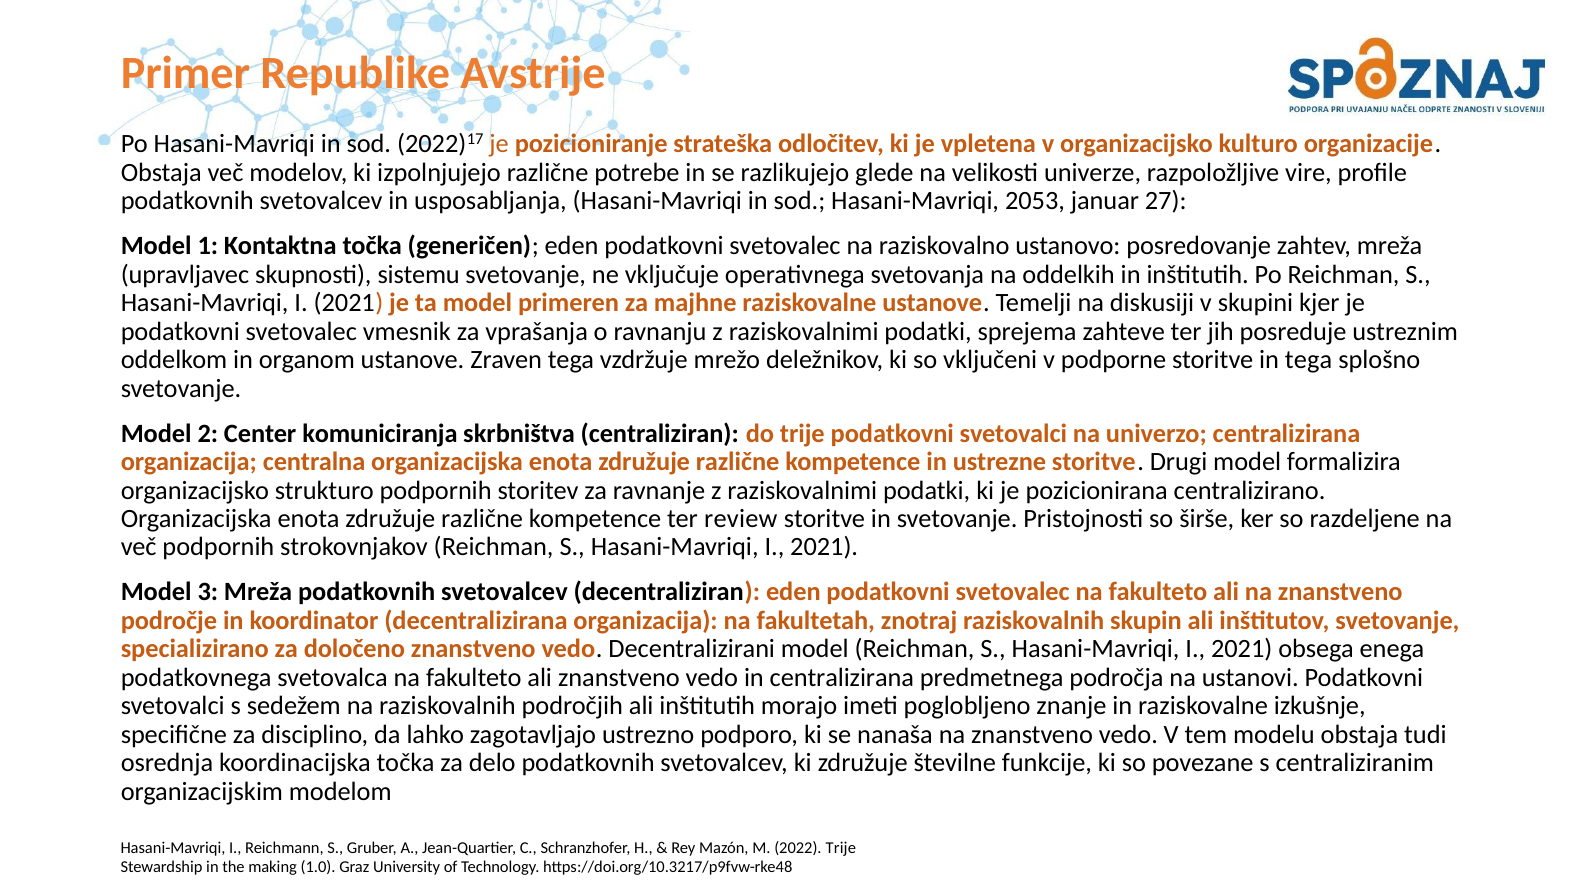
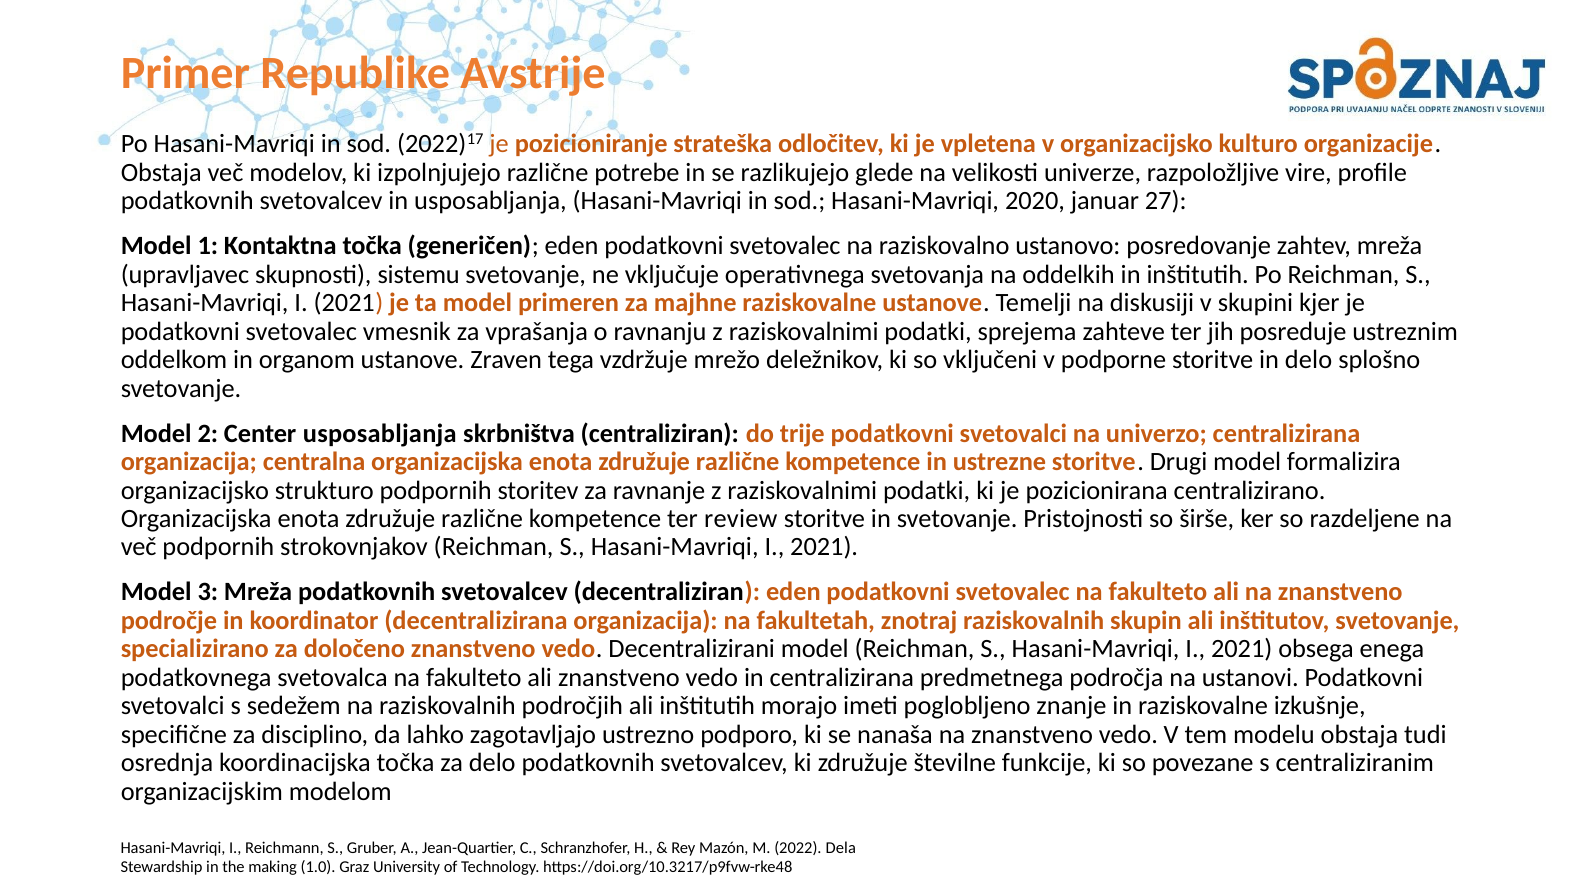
2053: 2053 -> 2020
in tega: tega -> delo
Center komuniciranja: komuniciranja -> usposabljanja
2022 Trije: Trije -> Dela
